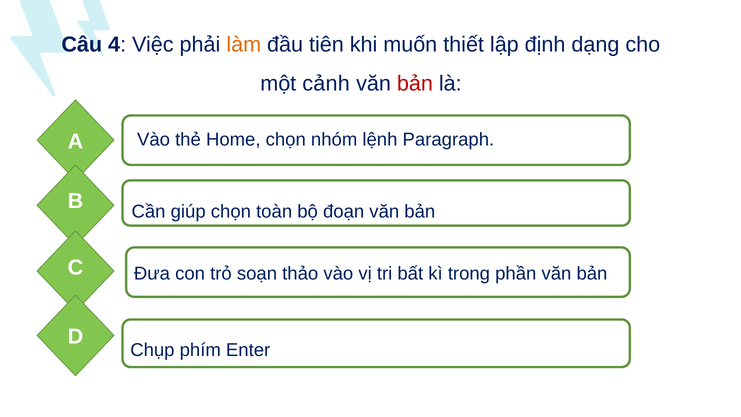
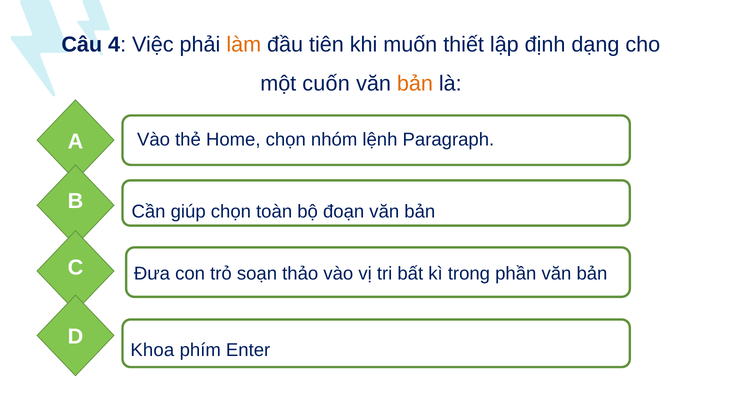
cảnh: cảnh -> cuốn
bản at (415, 84) colour: red -> orange
Chụp: Chụp -> Khoa
